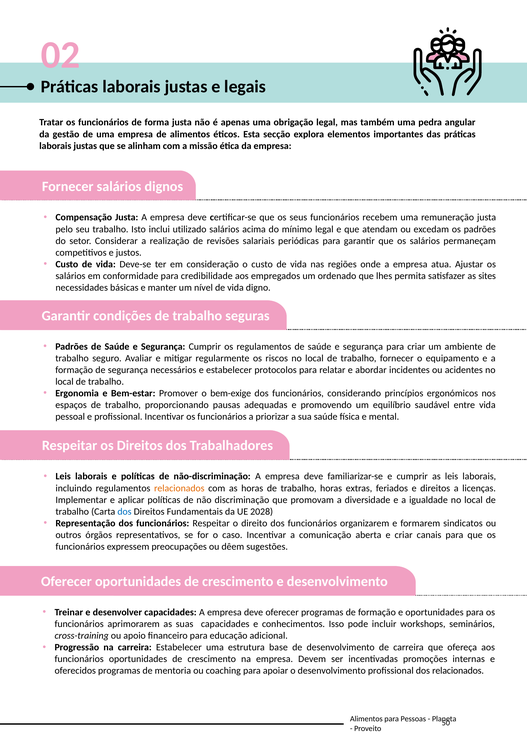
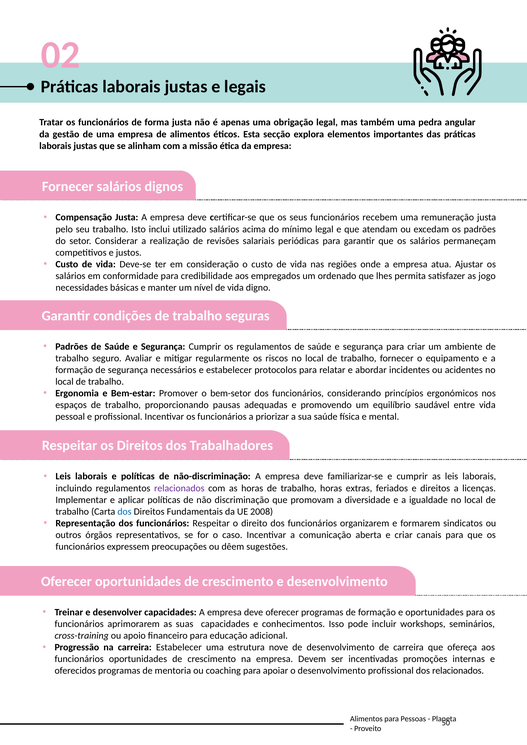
sites: sites -> jogo
bem-exige: bem-exige -> bem-setor
relacionados at (179, 488) colour: orange -> purple
2028: 2028 -> 2008
base: base -> nove
